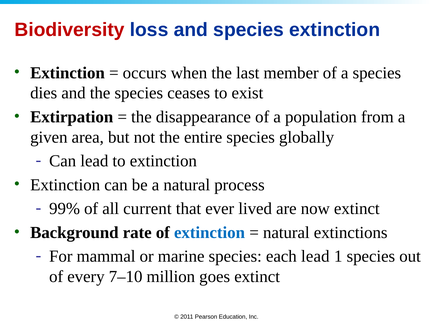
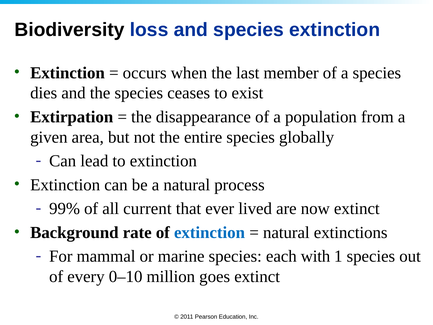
Biodiversity colour: red -> black
each lead: lead -> with
7–10: 7–10 -> 0–10
